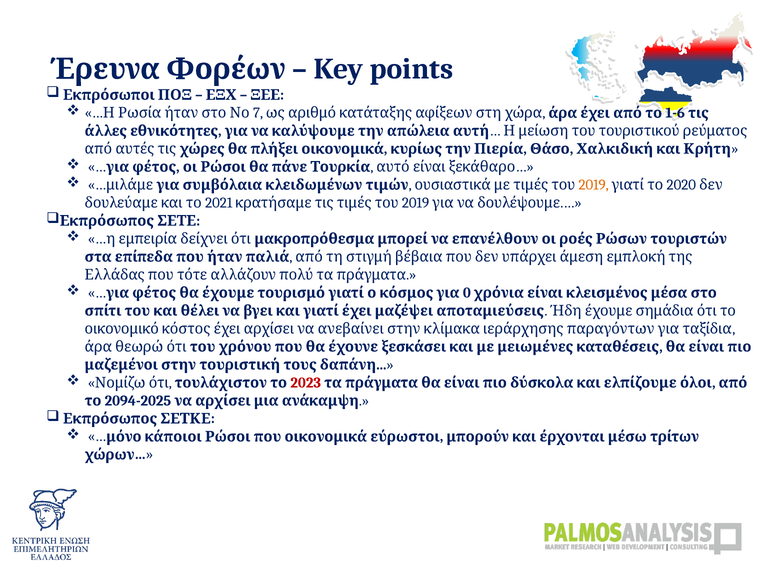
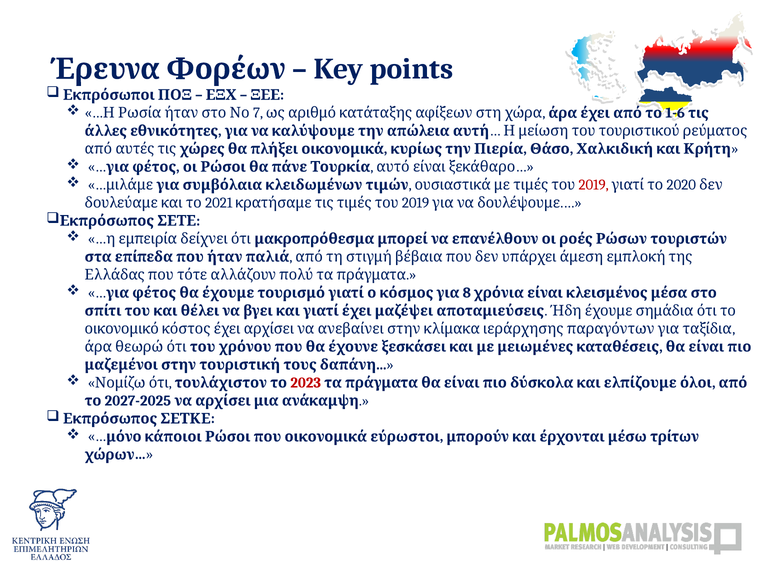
2019 at (594, 185) colour: orange -> red
0: 0 -> 8
2094-2025: 2094-2025 -> 2027-2025
